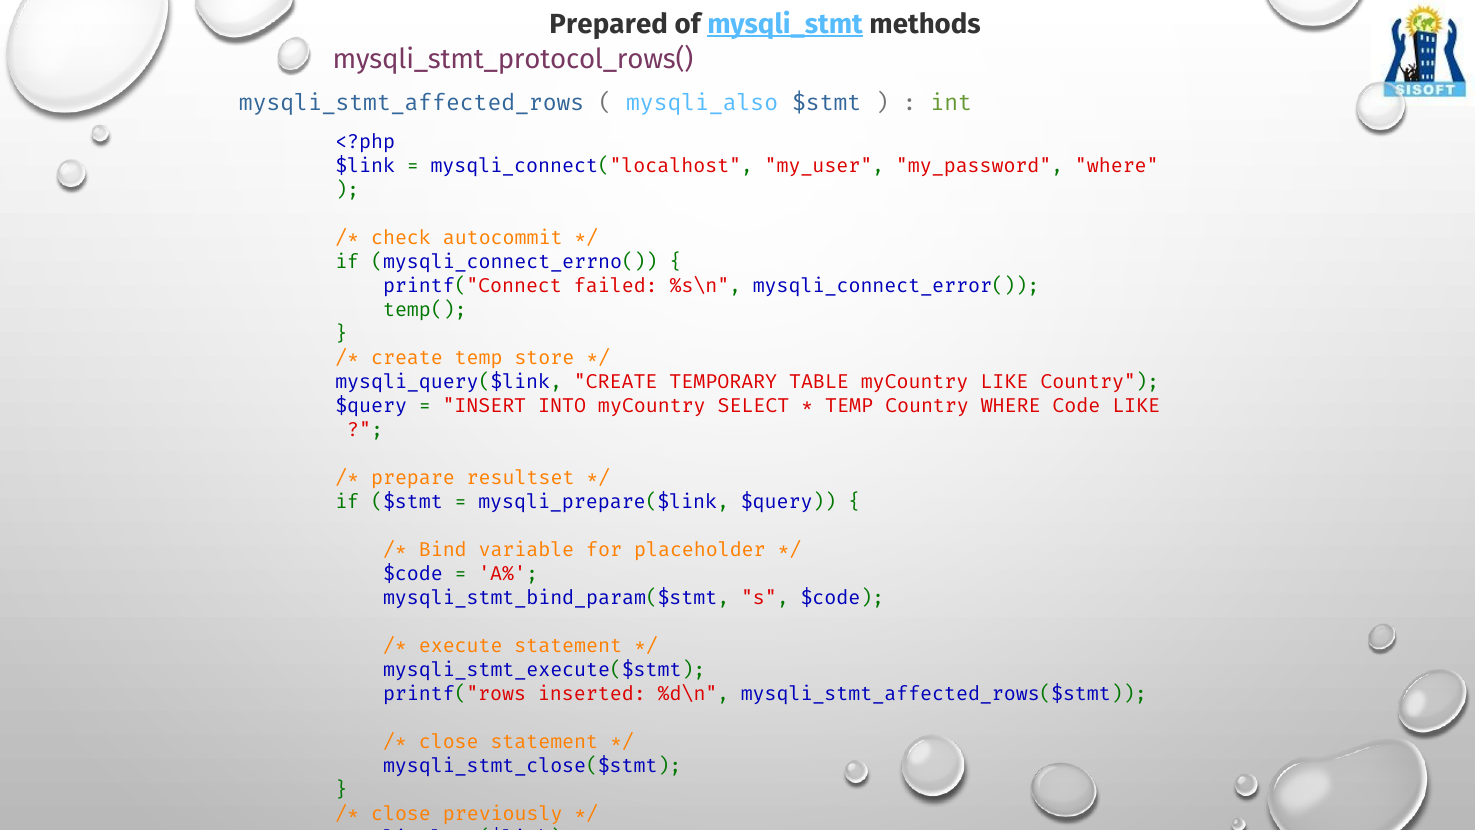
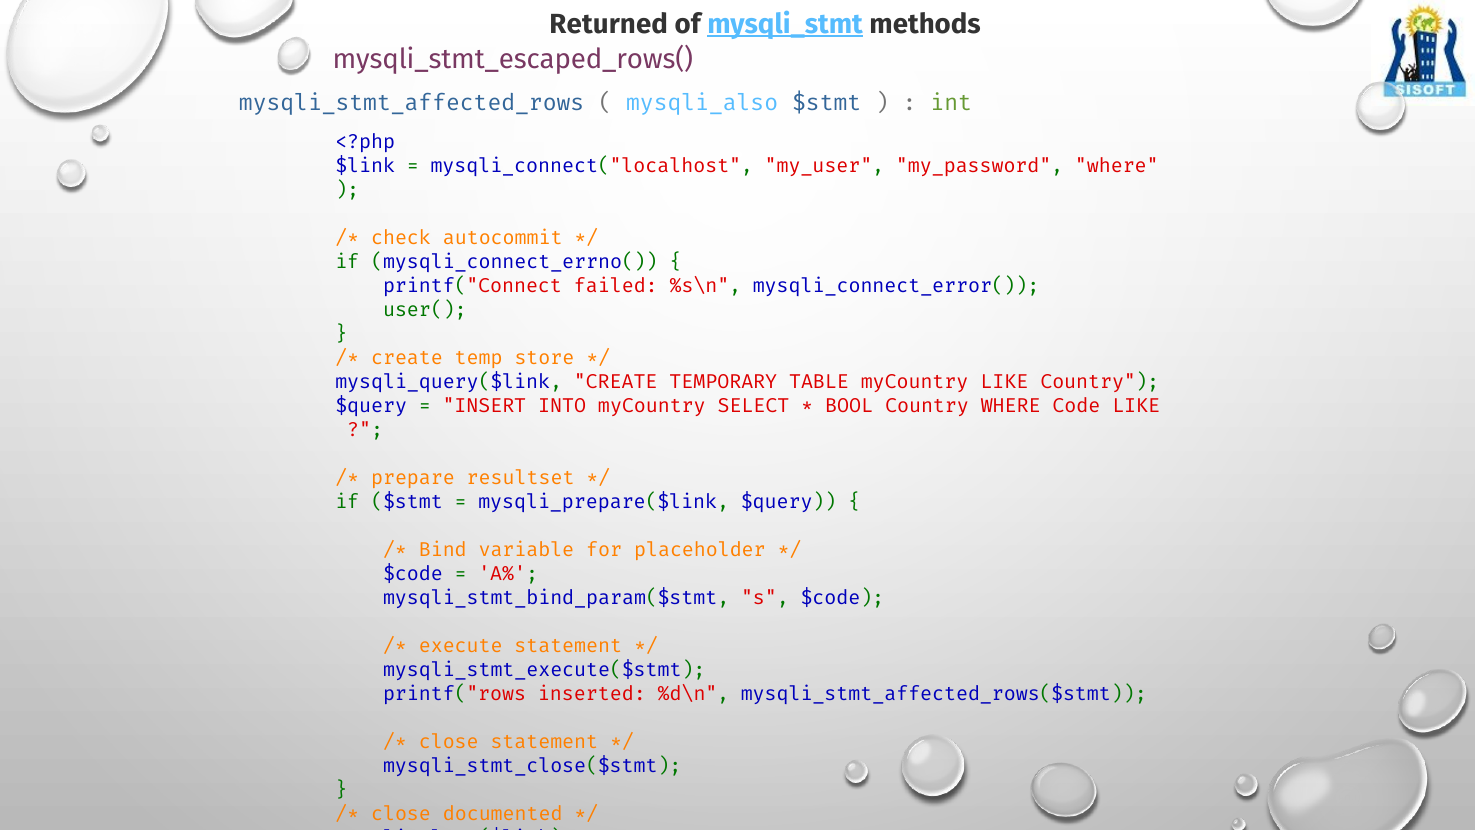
Prepared: Prepared -> Returned
mysqli_stmt_protocol_rows(: mysqli_stmt_protocol_rows( -> mysqli_stmt_escaped_rows(
temp(: temp( -> user(
TEMP at (849, 406): TEMP -> BOOL
previously: previously -> documented
